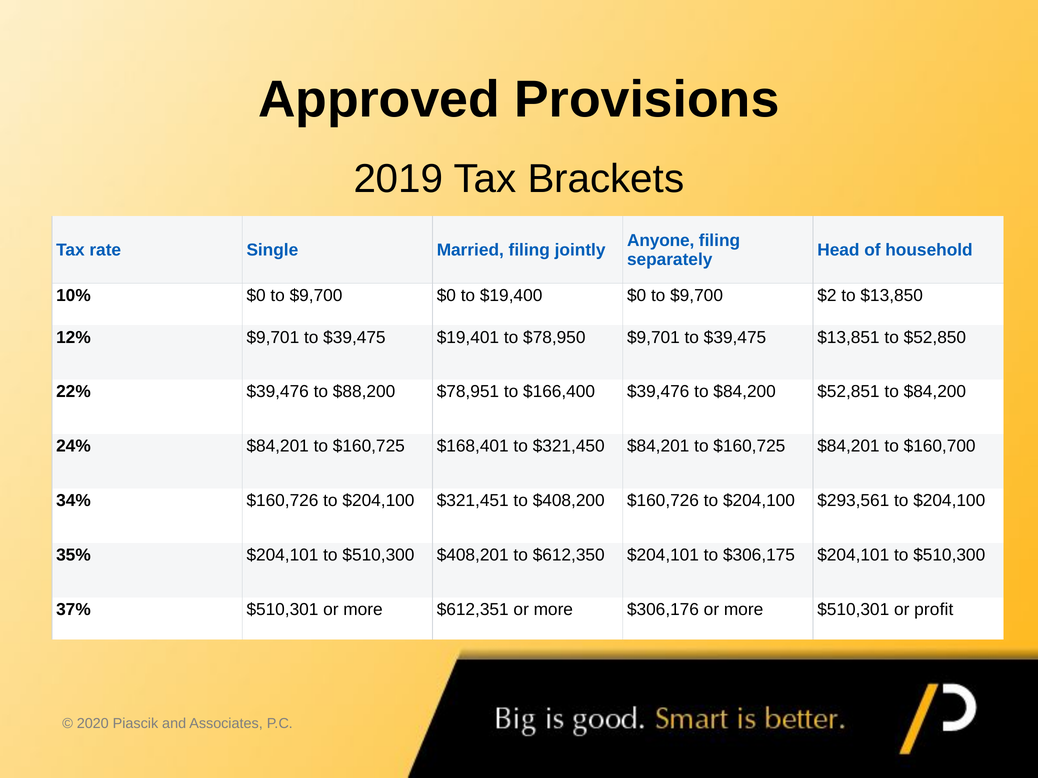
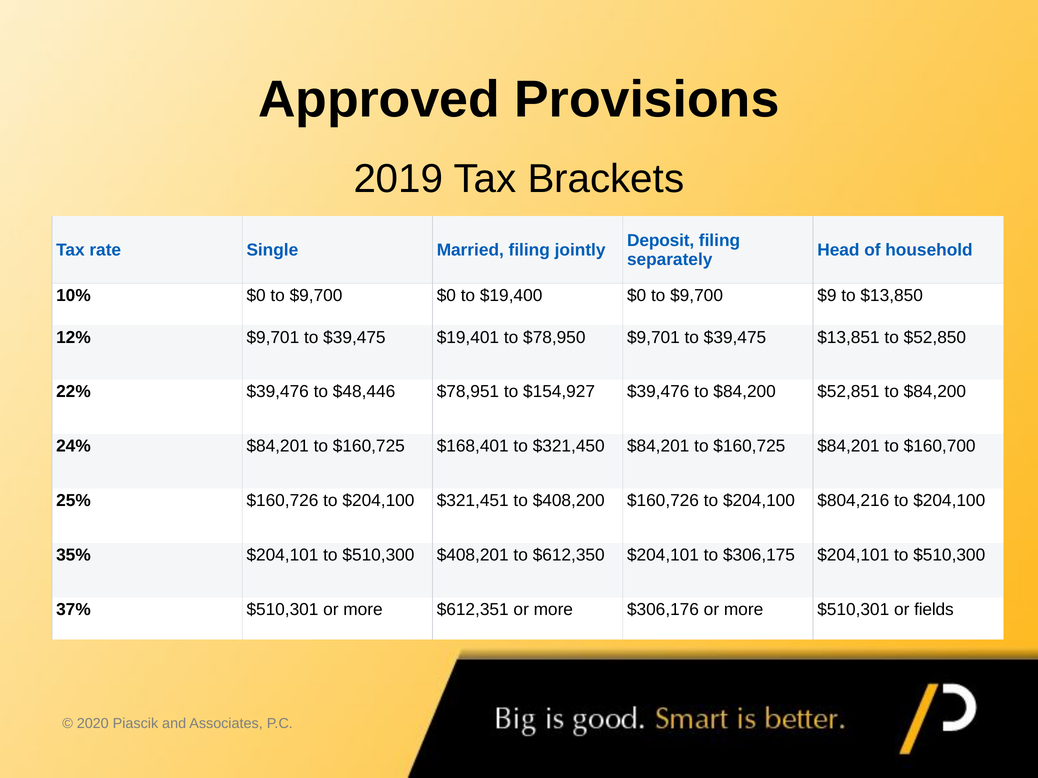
Anyone: Anyone -> Deposit
$2: $2 -> $9
$88,200: $88,200 -> $48,446
$166,400: $166,400 -> $154,927
34%: 34% -> 25%
$293,561: $293,561 -> $804,216
profit: profit -> fields
